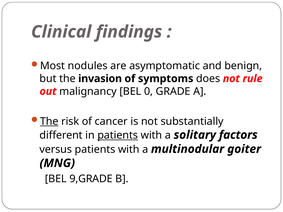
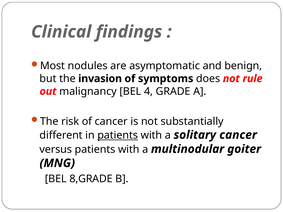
0: 0 -> 4
The at (49, 122) underline: present -> none
solitary factors: factors -> cancer
9,GRADE: 9,GRADE -> 8,GRADE
